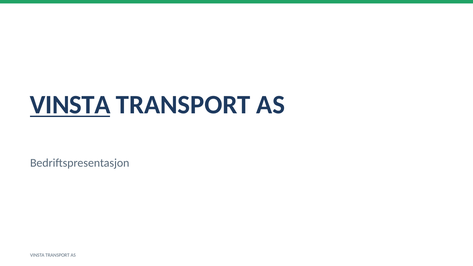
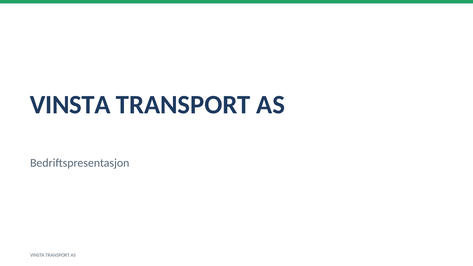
VINSTA at (70, 105) underline: present -> none
